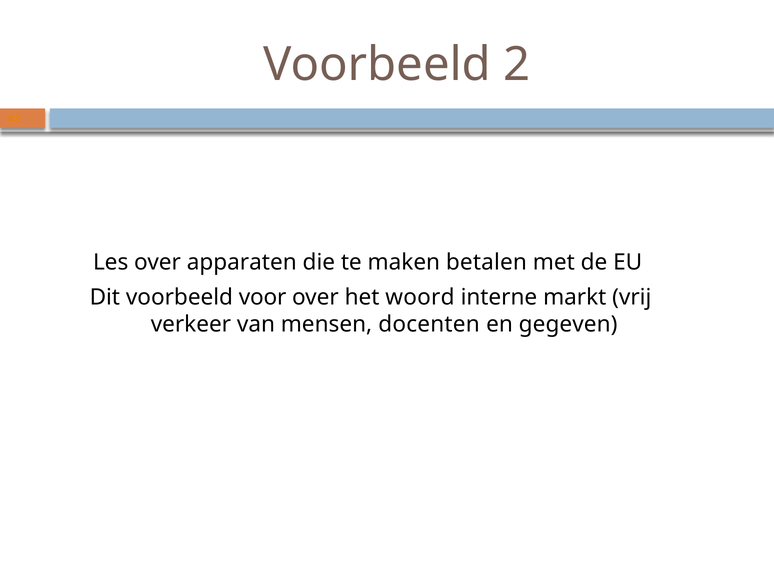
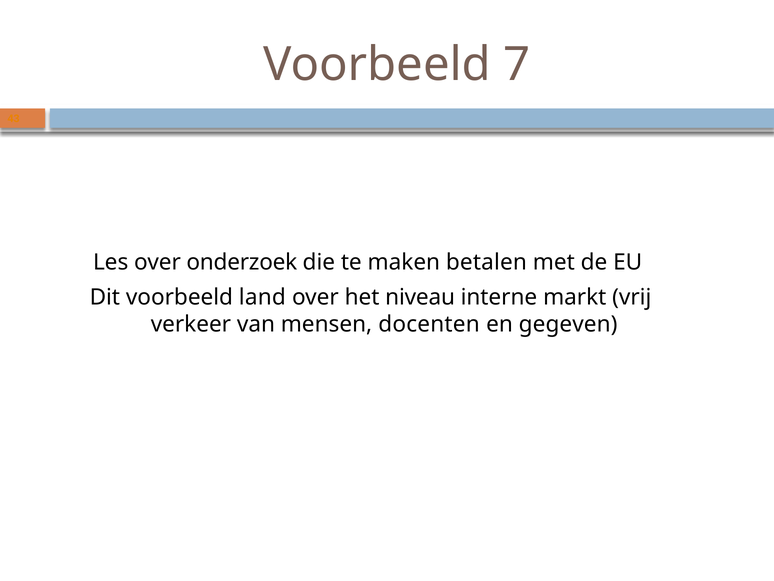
2: 2 -> 7
apparaten: apparaten -> onderzoek
voor: voor -> land
woord: woord -> niveau
